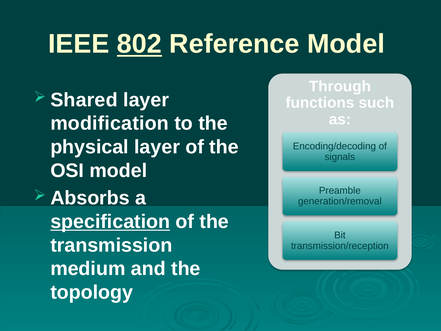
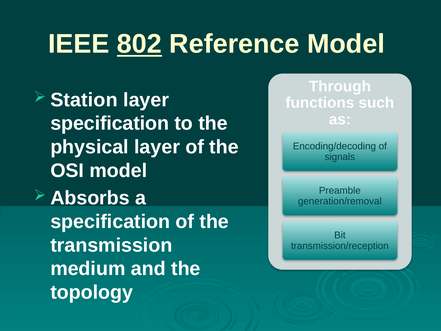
Shared: Shared -> Station
modification at (110, 123): modification -> specification
specification at (110, 222) underline: present -> none
